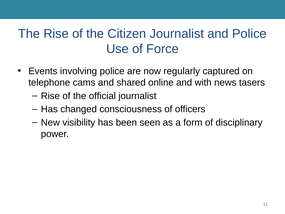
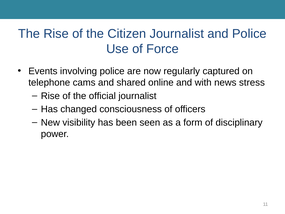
tasers: tasers -> stress
